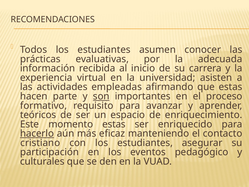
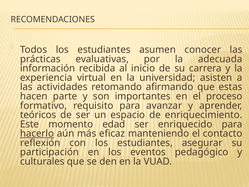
empleadas: empleadas -> retomando
son underline: present -> none
momento estas: estas -> edad
cristiano: cristiano -> reflexión
